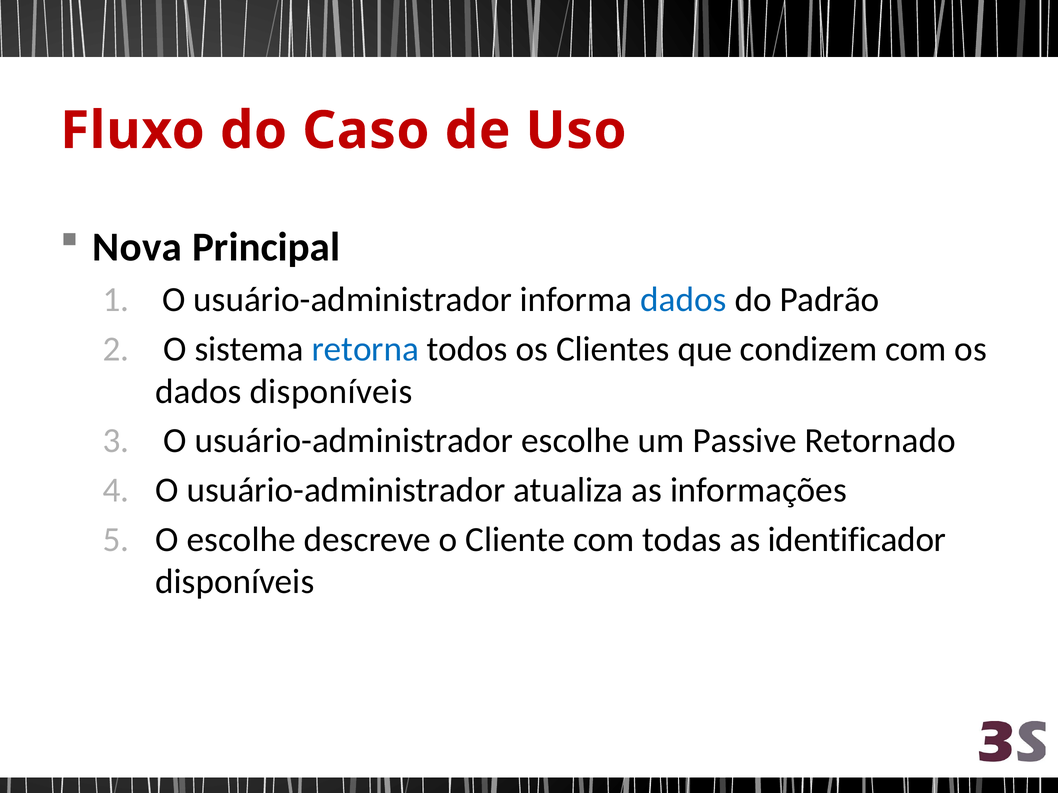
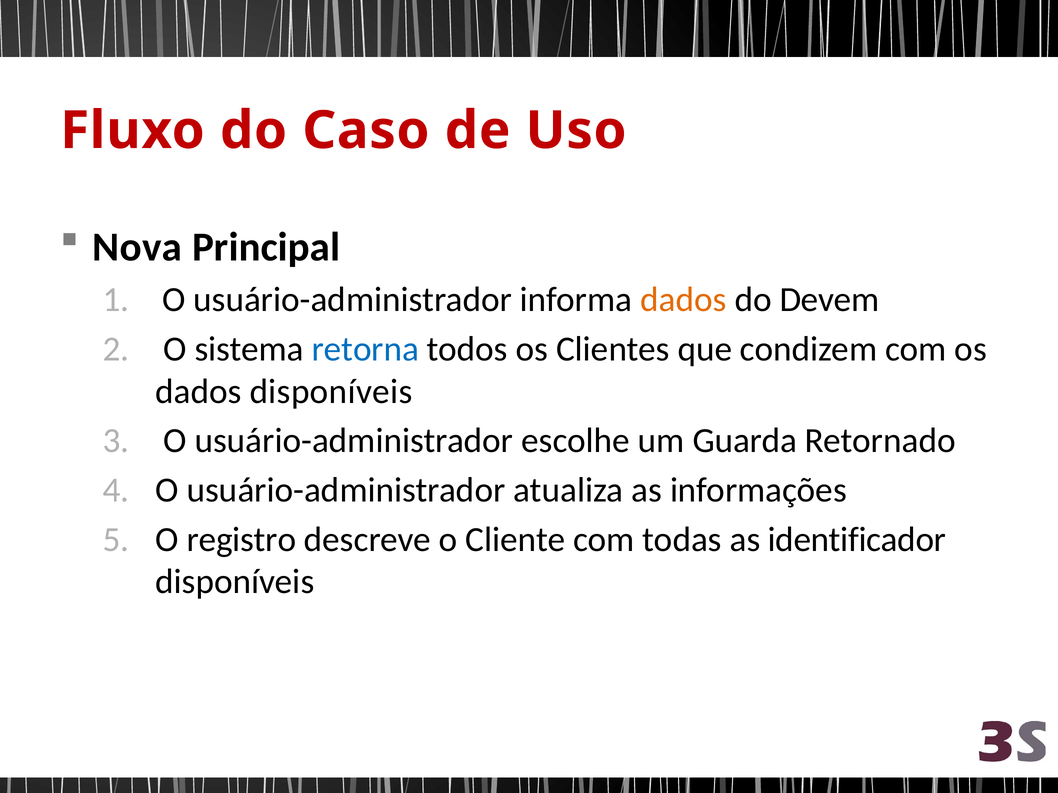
dados at (683, 300) colour: blue -> orange
Padrão: Padrão -> Devem
Passive: Passive -> Guarda
O escolhe: escolhe -> registro
